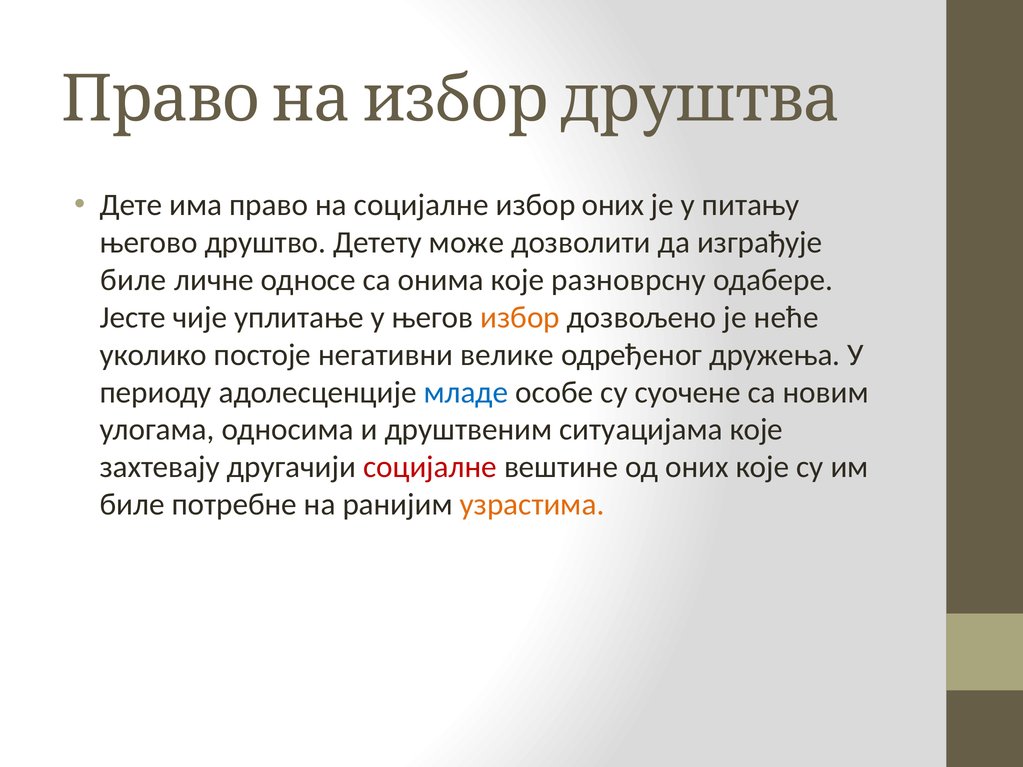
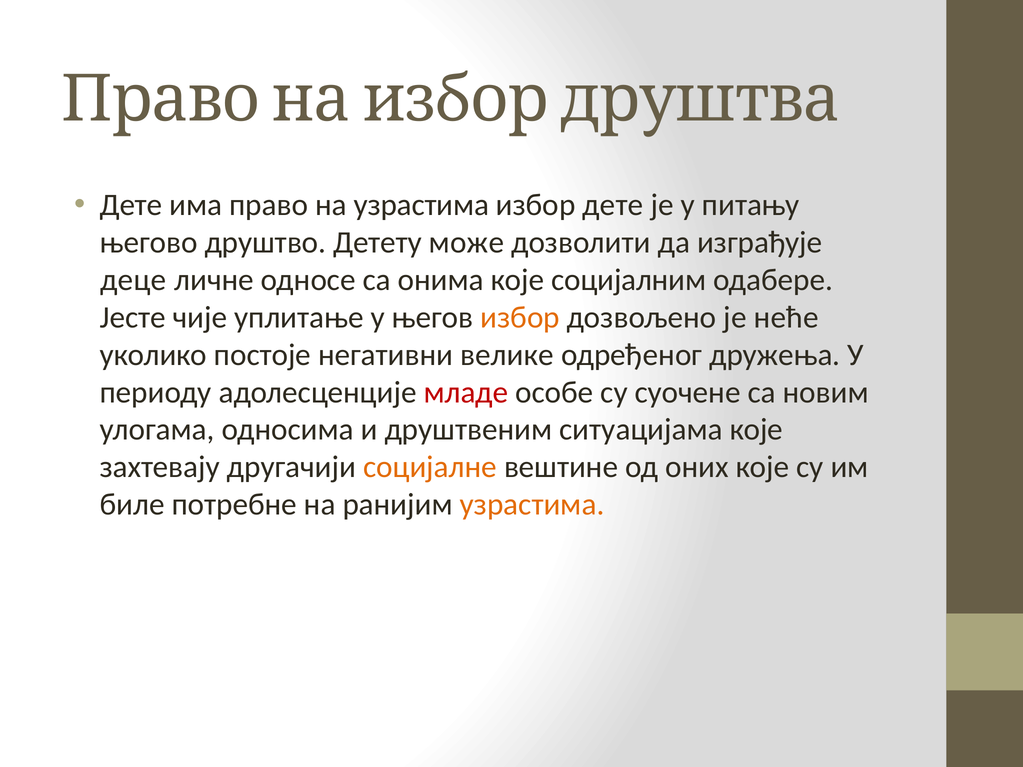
на социјалне: социјалне -> узрастима
избор оних: оних -> дете
биле at (133, 280): биле -> деце
разноврсну: разноврсну -> социјалним
младе colour: blue -> red
социјалне at (430, 467) colour: red -> orange
